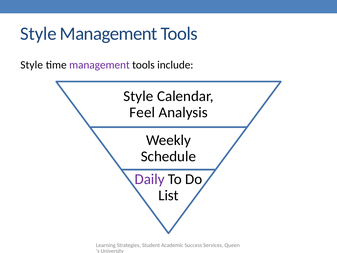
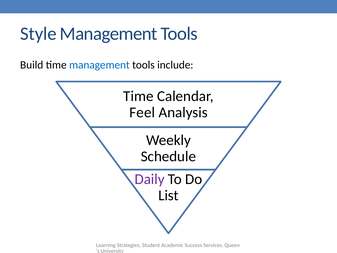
Style at (32, 65): Style -> Build
management at (99, 65) colour: purple -> blue
Style at (138, 96): Style -> Time
